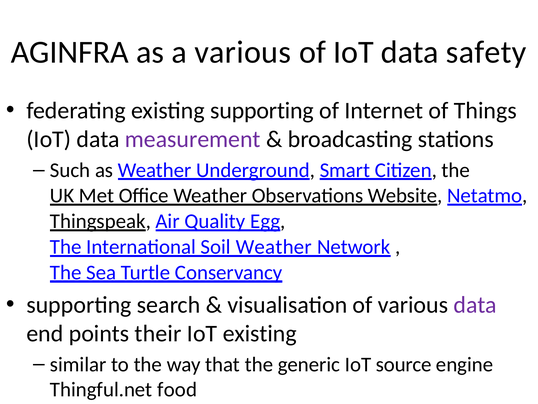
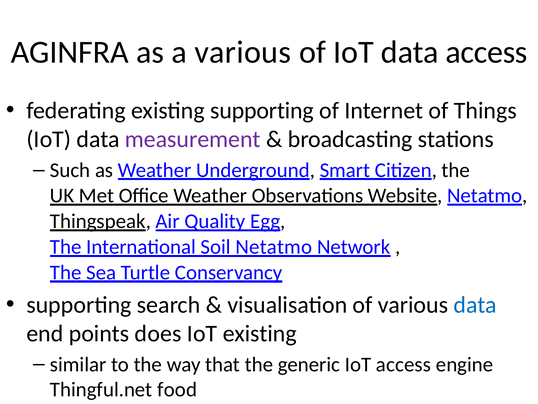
data safety: safety -> access
Soil Weather: Weather -> Netatmo
data at (475, 305) colour: purple -> blue
their: their -> does
IoT source: source -> access
